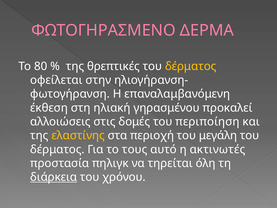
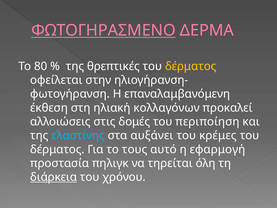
ΦΩΤΟΓΗΡΑΣΜΕΝΟ underline: none -> present
γηρασμένου: γηρασμένου -> κολλαγόνων
ελαστίνης colour: yellow -> light blue
περιοχή: περιοχή -> αυξάνει
μεγάλη: μεγάλη -> κρέμες
ακτινωτές: ακτινωτές -> εφαρμογή
